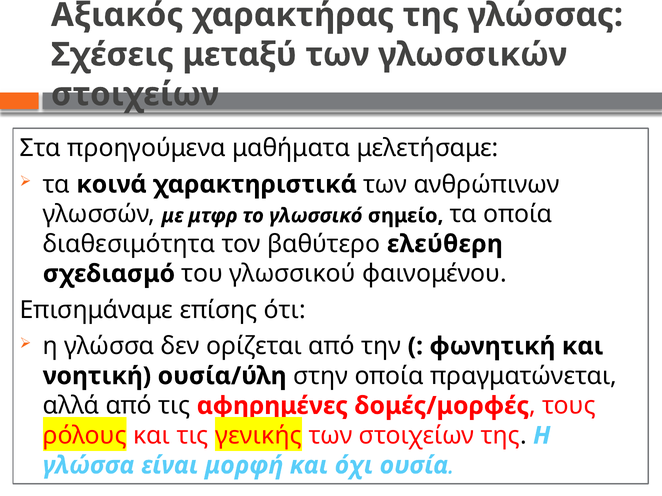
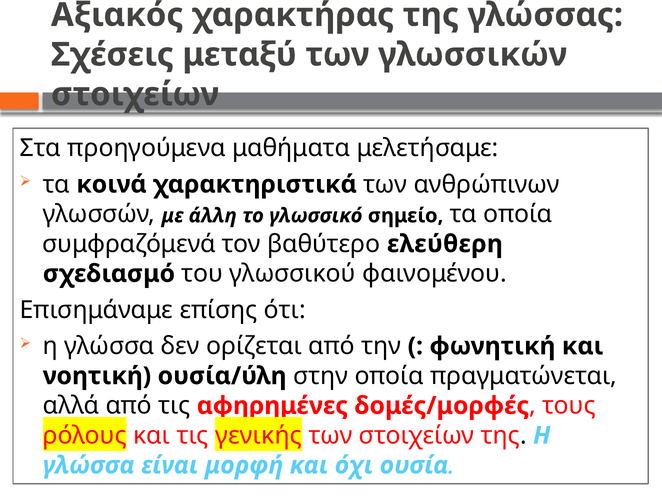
μτφρ: μτφρ -> άλλη
διαθεσιμότητα: διαθεσιμότητα -> συμφραζόμενά
